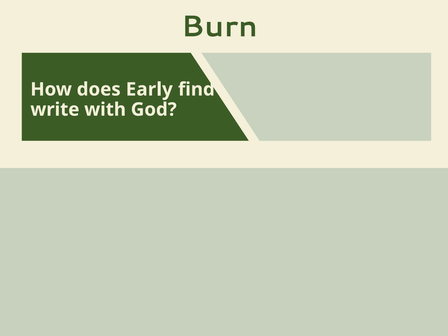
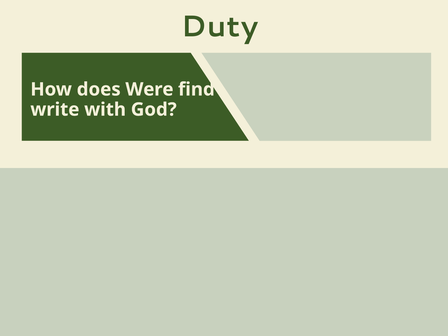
Burn: Burn -> Duty
Early: Early -> Were
